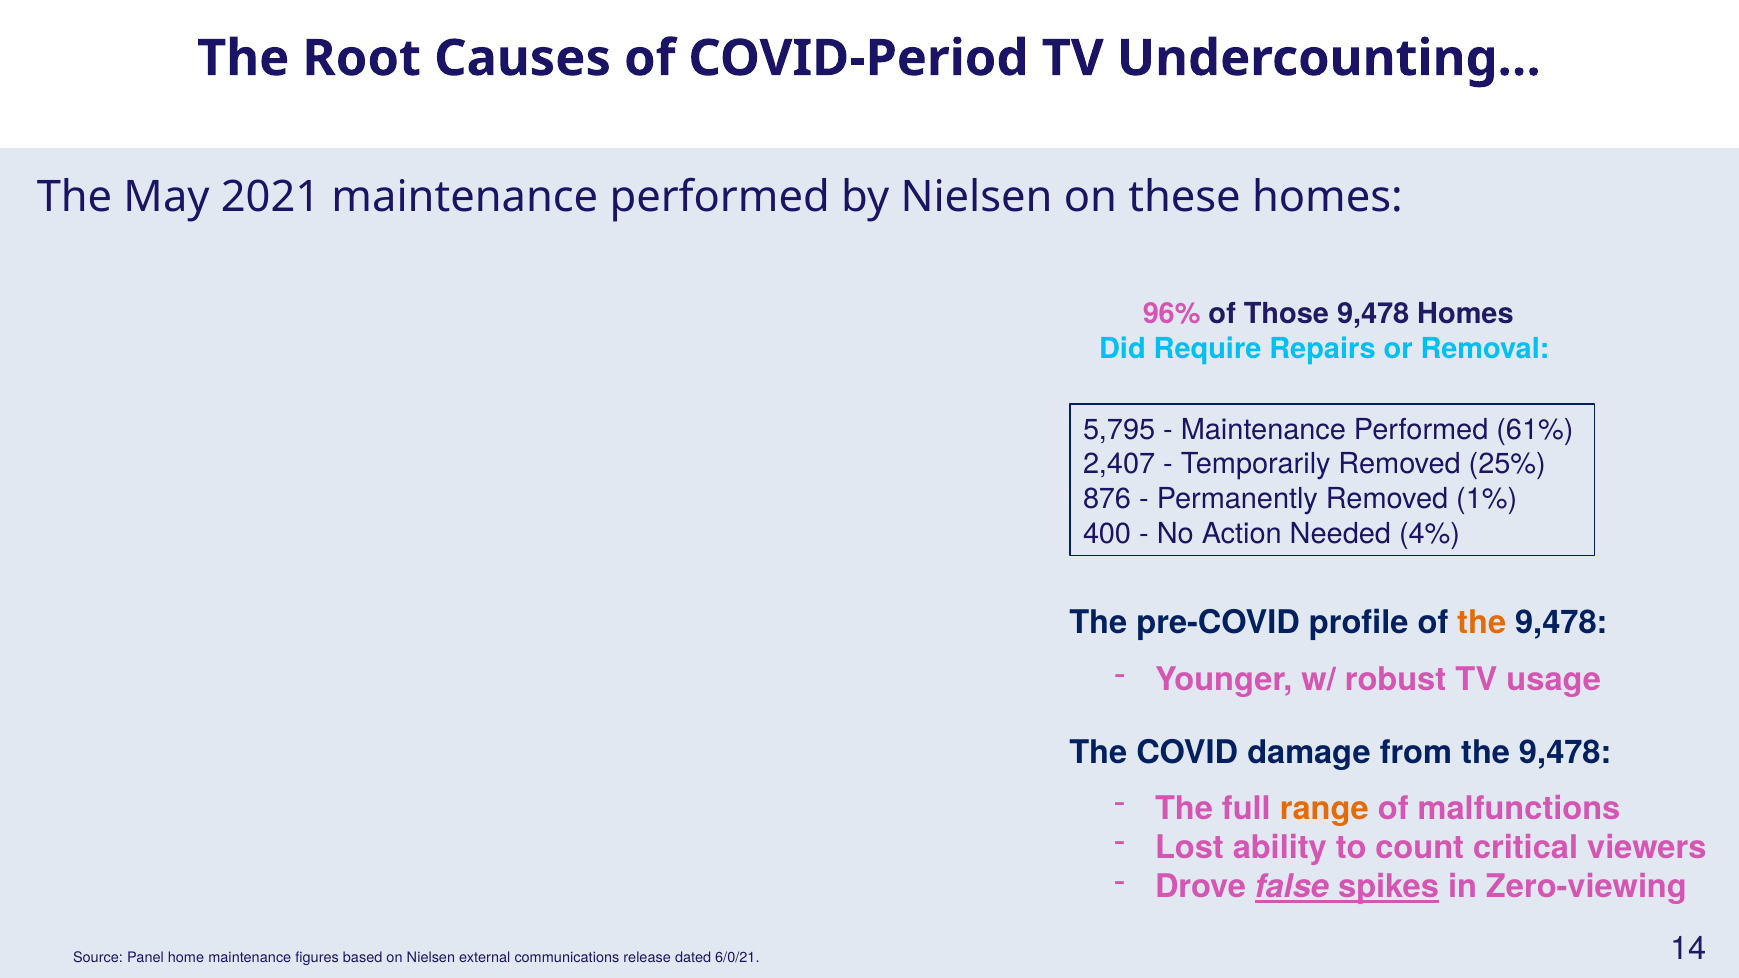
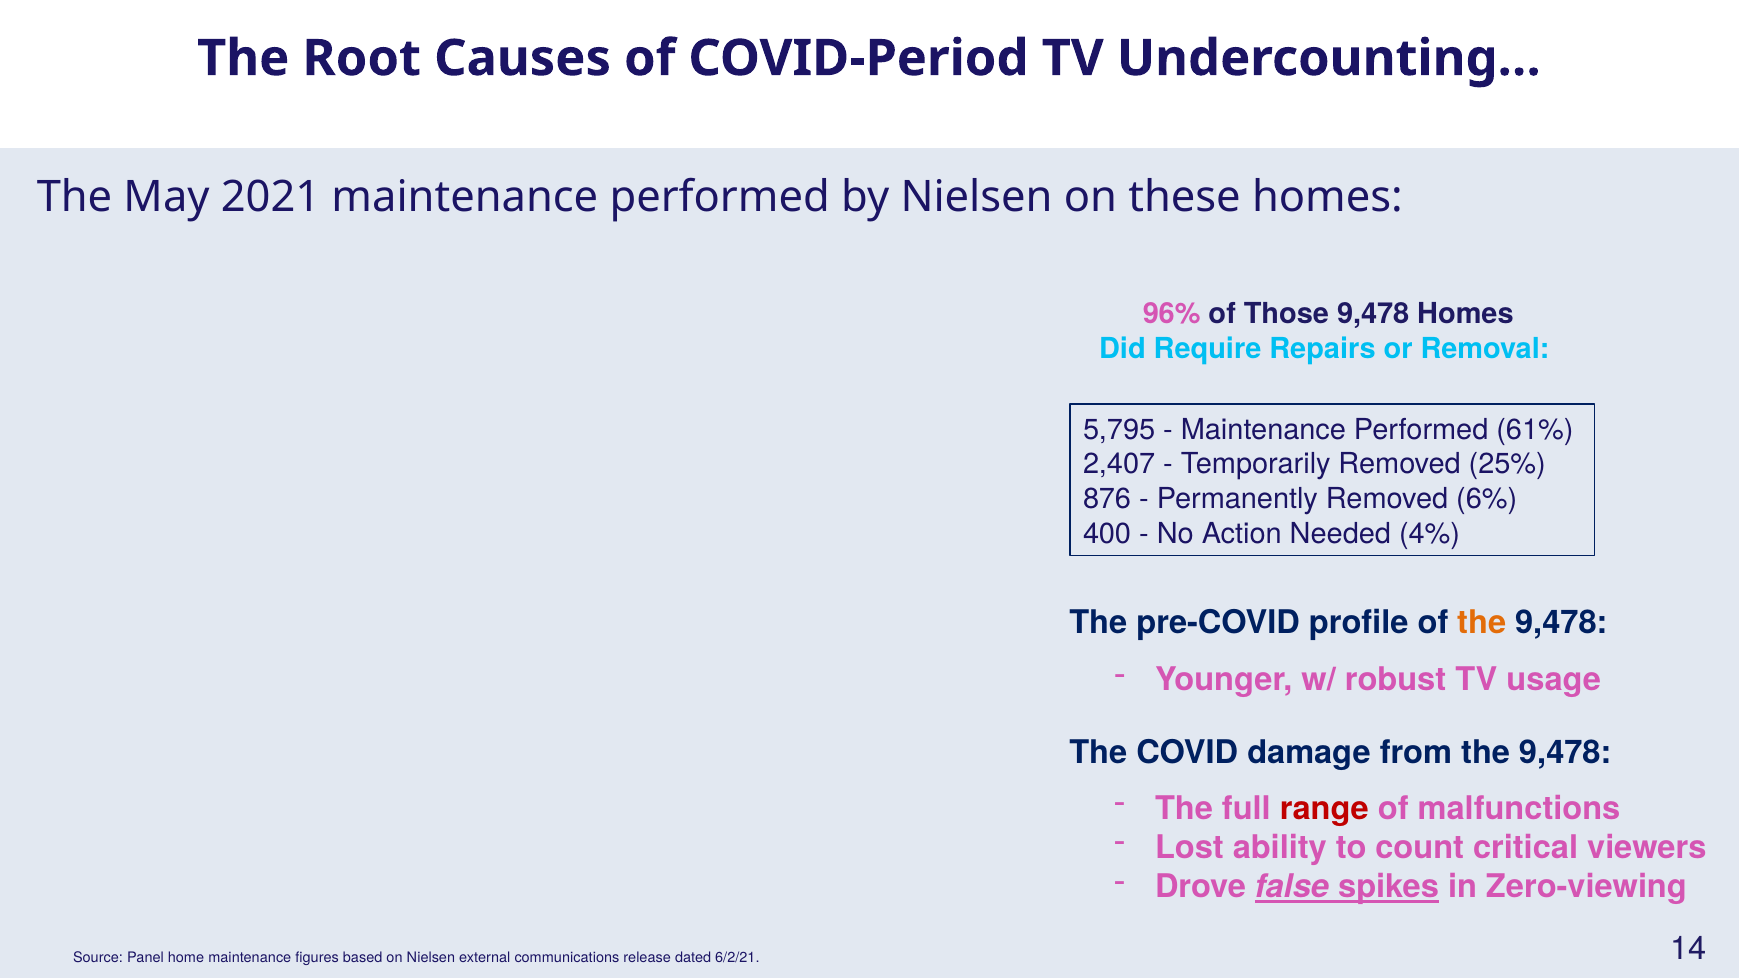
1%: 1% -> 6%
range colour: orange -> red
6/0/21: 6/0/21 -> 6/2/21
